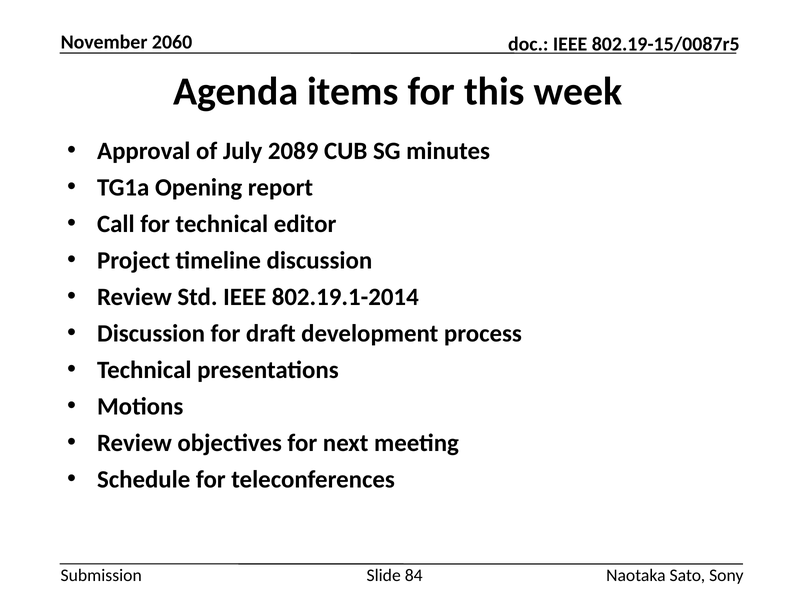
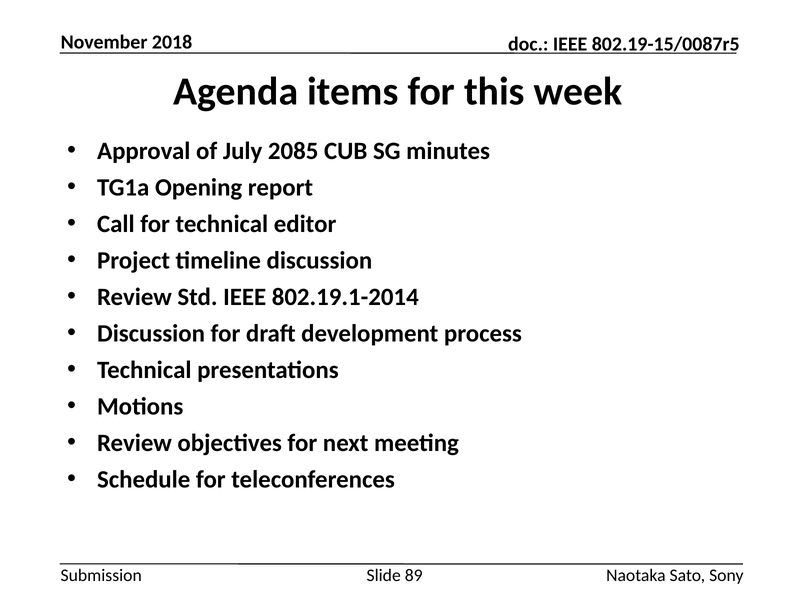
2060: 2060 -> 2018
2089: 2089 -> 2085
84: 84 -> 89
